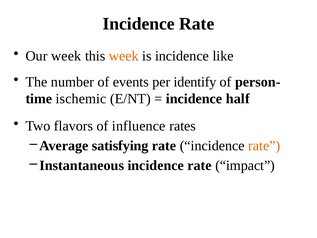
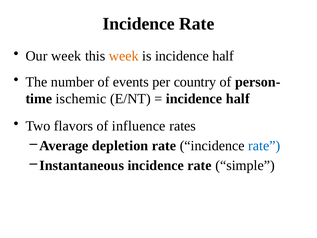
is incidence like: like -> half
identify: identify -> country
satisfying: satisfying -> depletion
rate at (264, 146) colour: orange -> blue
impact: impact -> simple
